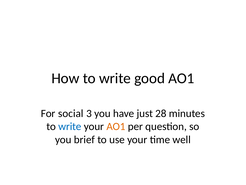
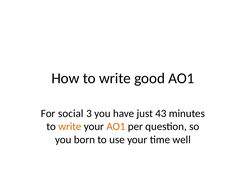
28: 28 -> 43
write at (70, 126) colour: blue -> orange
brief: brief -> born
